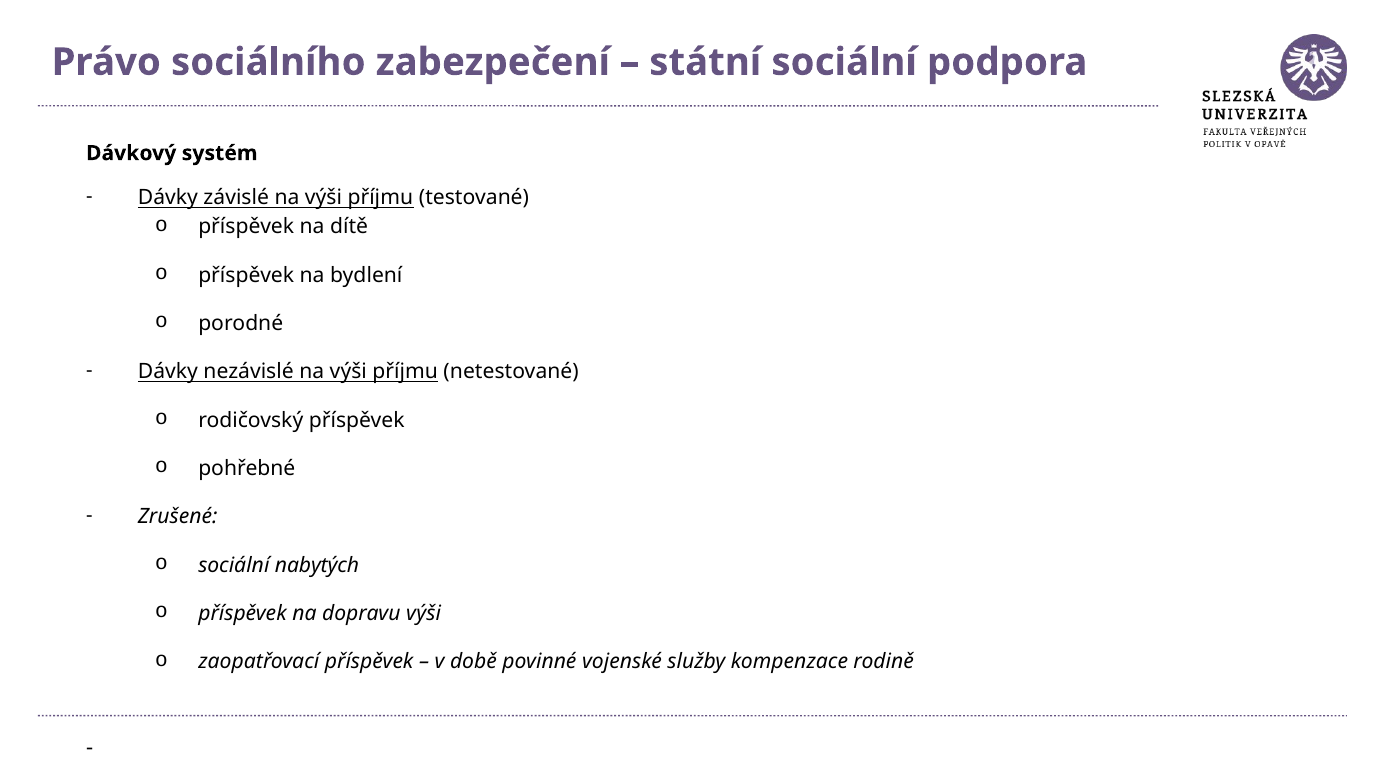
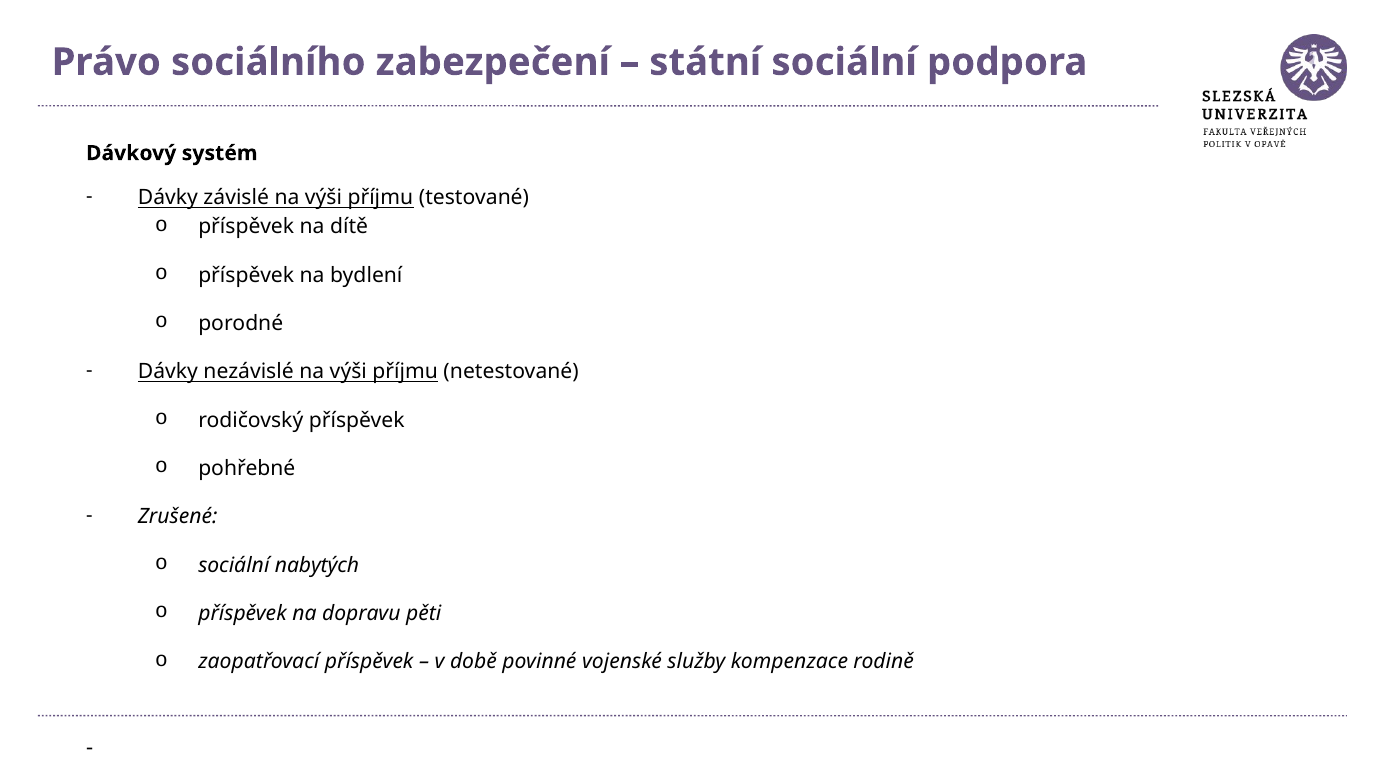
dopravu výši: výši -> pěti
